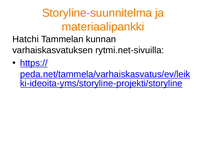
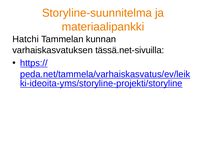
rytmi.net-sivuilla: rytmi.net-sivuilla -> tässä.net-sivuilla
